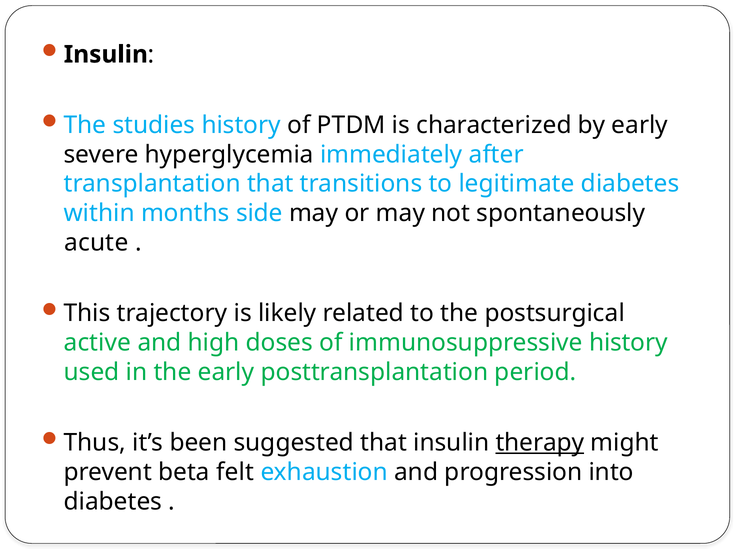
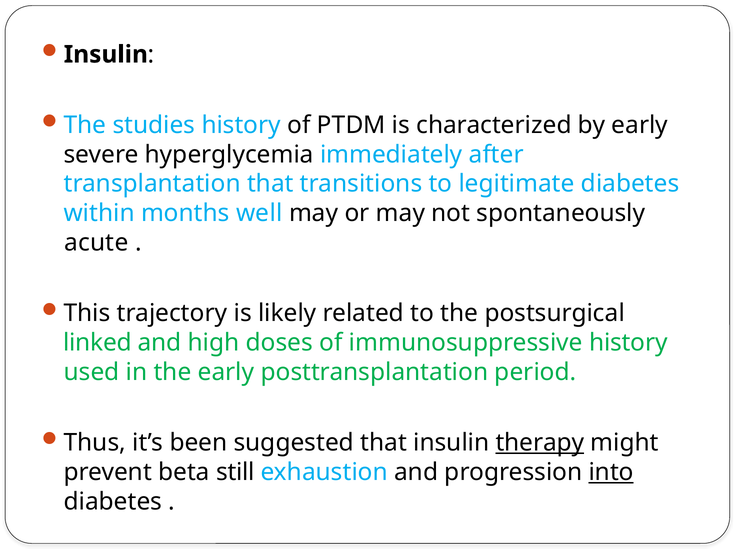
side: side -> well
active: active -> linked
felt: felt -> still
into underline: none -> present
